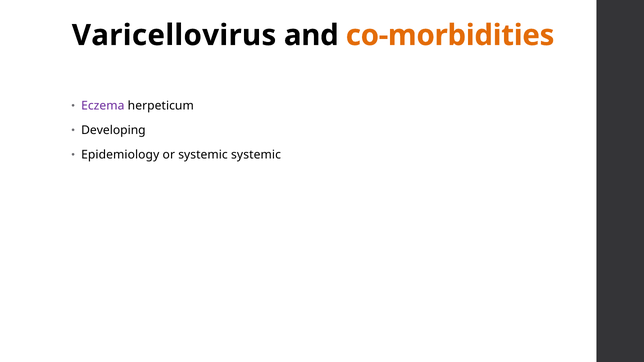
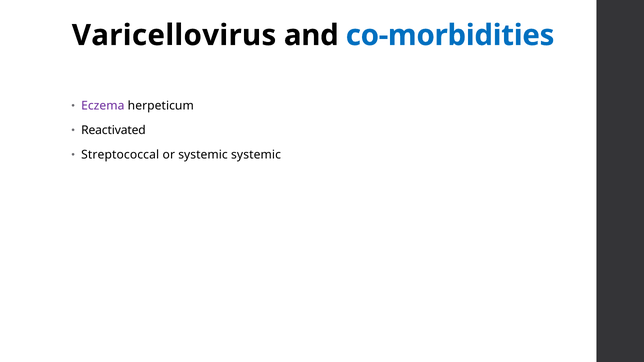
co‐morbidities colour: orange -> blue
Developing: Developing -> Reactivated
Epidemiology: Epidemiology -> Streptococcal
